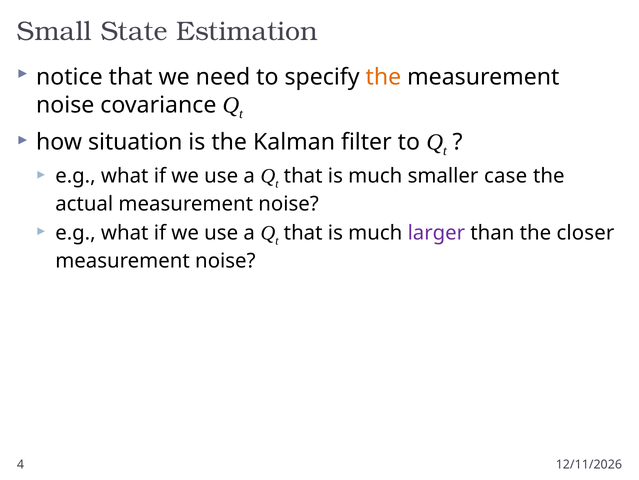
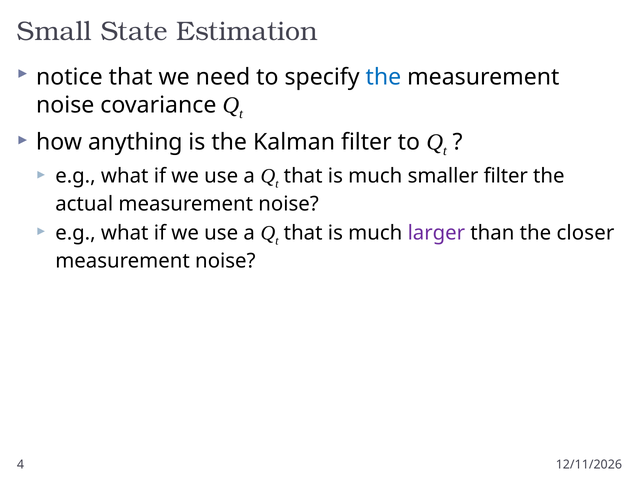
the at (383, 77) colour: orange -> blue
situation: situation -> anything
smaller case: case -> filter
